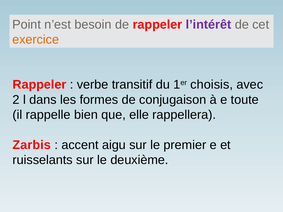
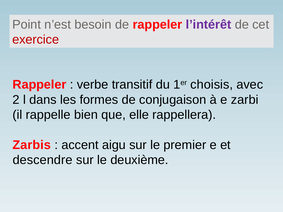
exercice colour: orange -> red
toute: toute -> zarbi
ruisselants: ruisselants -> descendre
